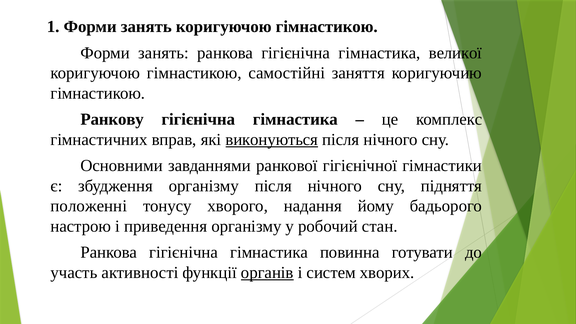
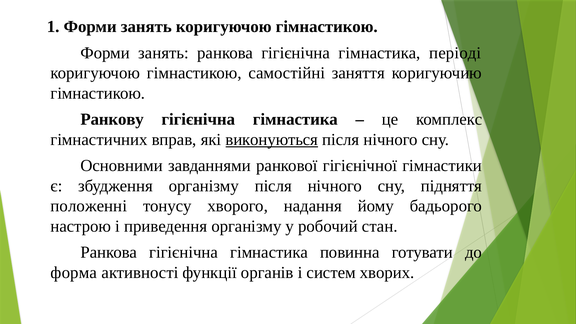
великої: великої -> періоді
участь: участь -> форма
органів underline: present -> none
